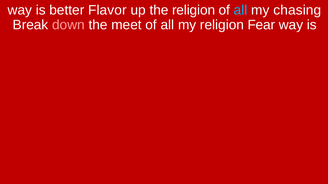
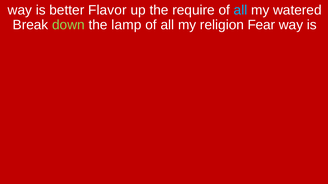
the religion: religion -> require
chasing: chasing -> watered
down colour: pink -> light green
meet: meet -> lamp
